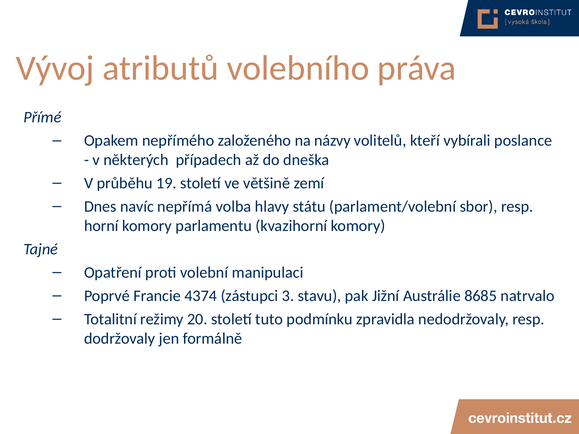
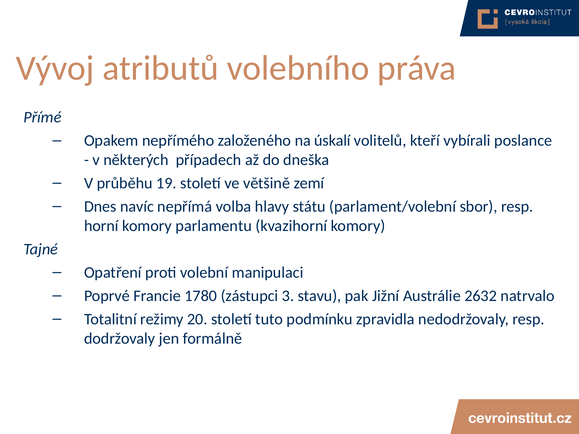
názvy: názvy -> úskalí
4374: 4374 -> 1780
8685: 8685 -> 2632
